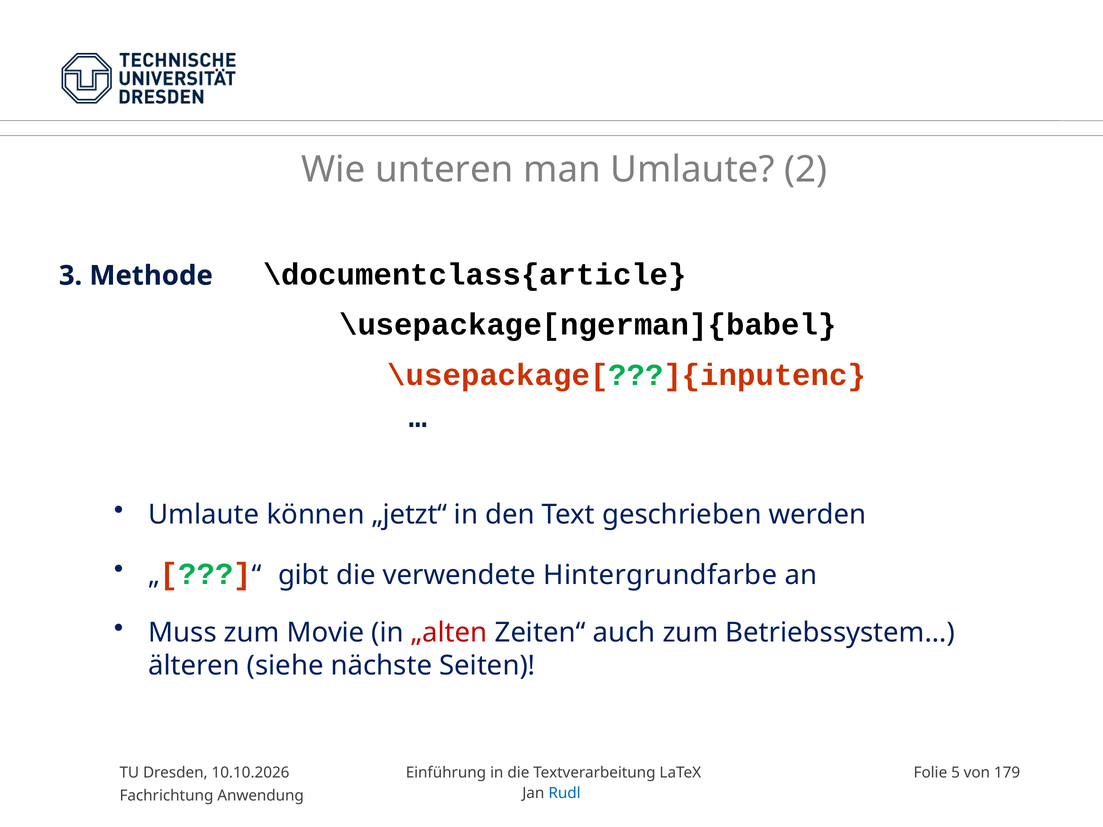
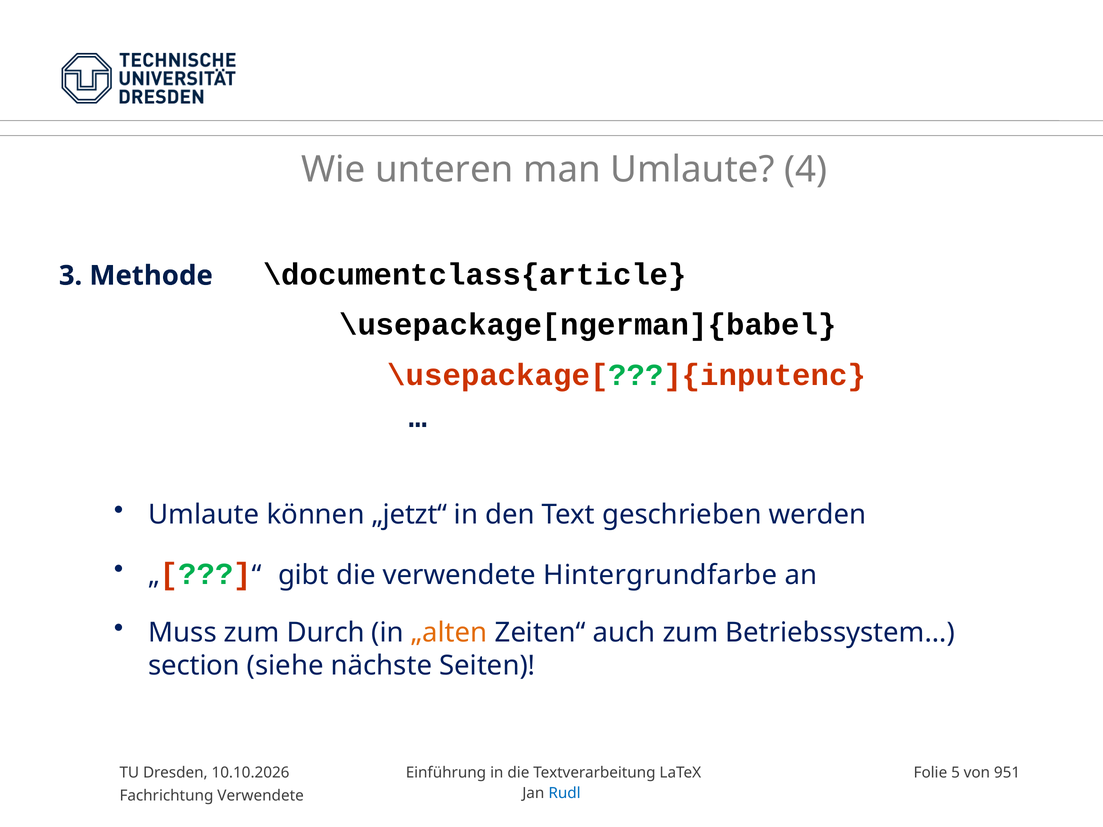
2: 2 -> 4
Movie: Movie -> Durch
„alten colour: red -> orange
älteren: älteren -> section
179: 179 -> 951
Fachrichtung Anwendung: Anwendung -> Verwendete
